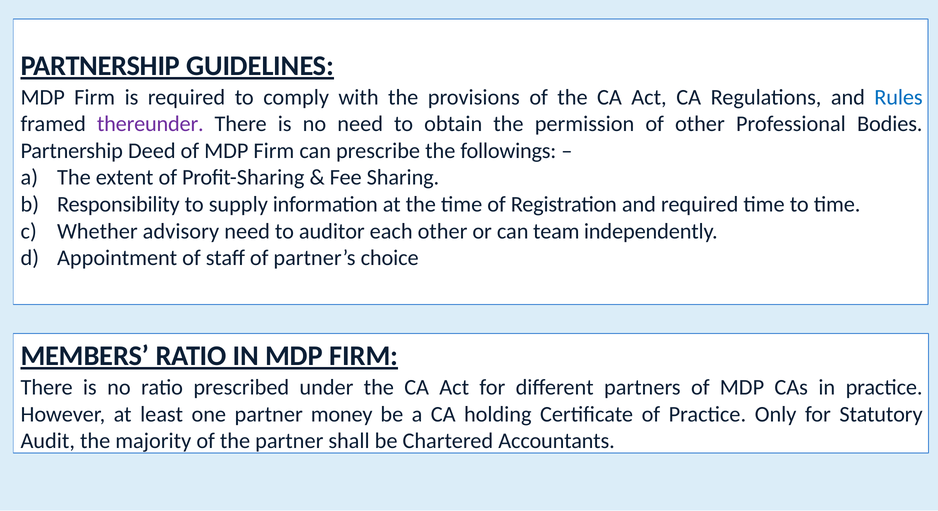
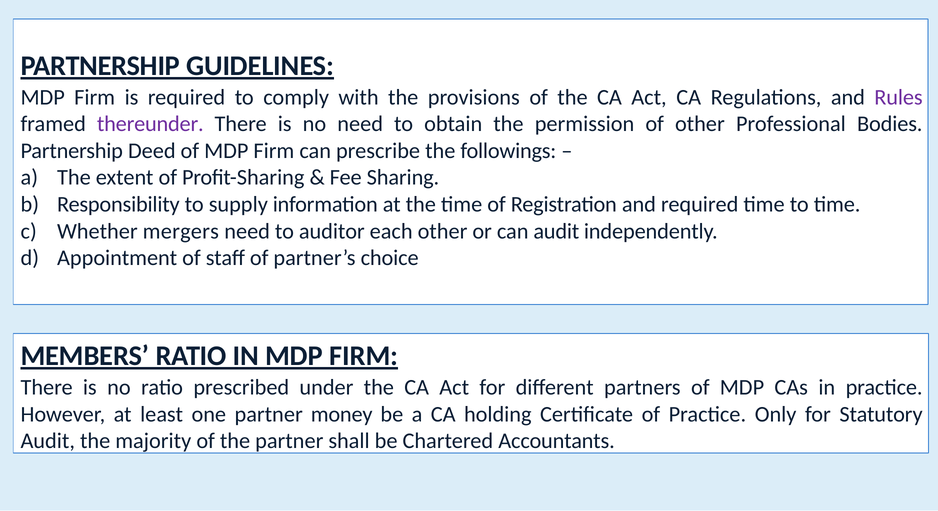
Rules colour: blue -> purple
advisory: advisory -> mergers
can team: team -> audit
